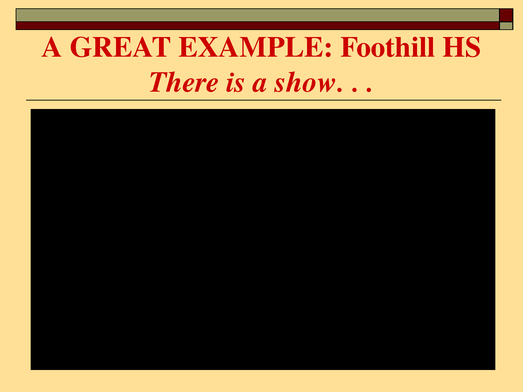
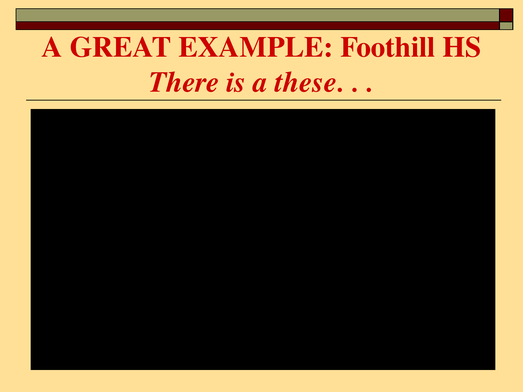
show: show -> these
